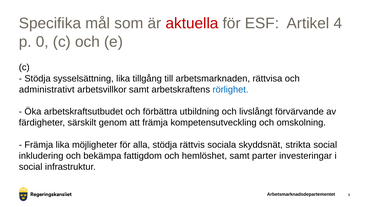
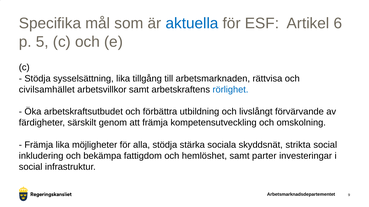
aktuella colour: red -> blue
4: 4 -> 6
0: 0 -> 5
administrativt: administrativt -> civilsamhället
rättvis: rättvis -> stärka
